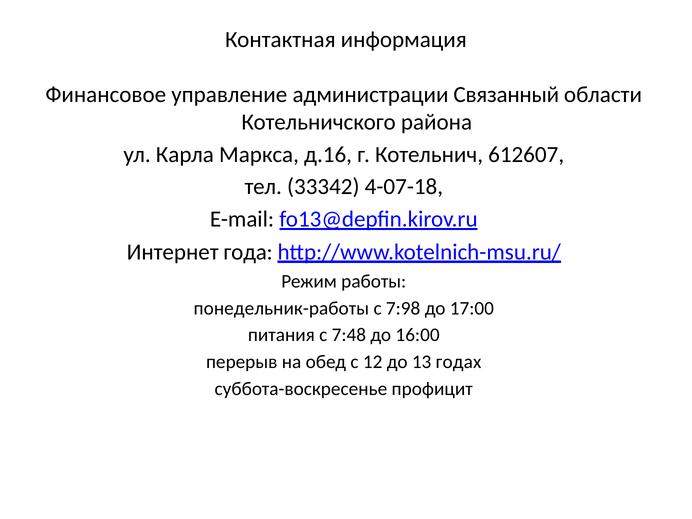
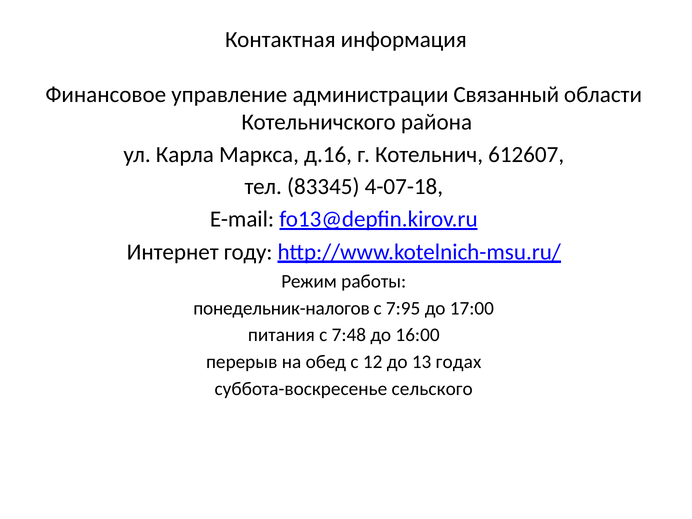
33342: 33342 -> 83345
года: года -> году
понедельник-работы: понедельник-работы -> понедельник-налогов
7:98: 7:98 -> 7:95
профицит: профицит -> сельского
